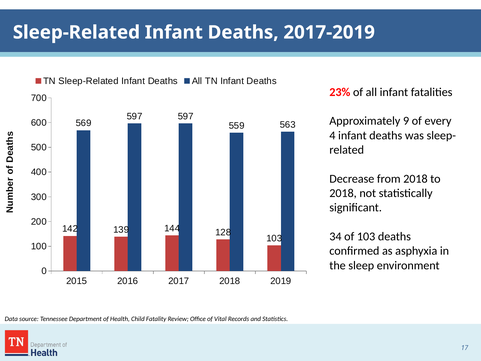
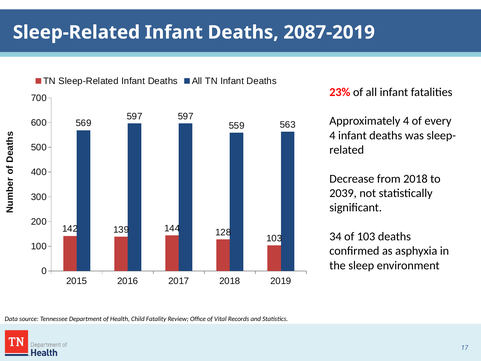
2017-2019: 2017-2019 -> 2087-2019
Approximately 9: 9 -> 4
2018 at (343, 193): 2018 -> 2039
